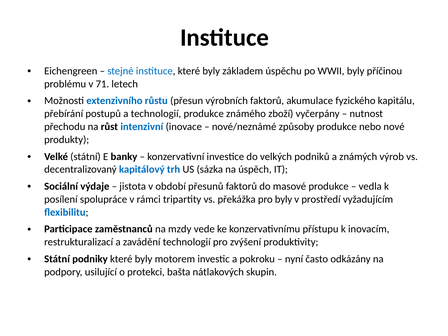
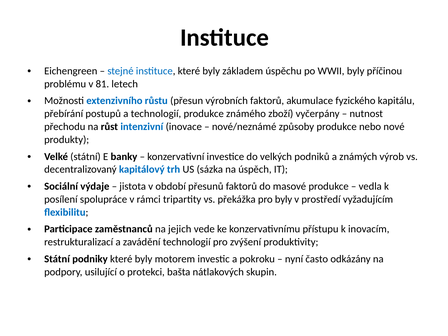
71: 71 -> 81
mzdy: mzdy -> jejich
